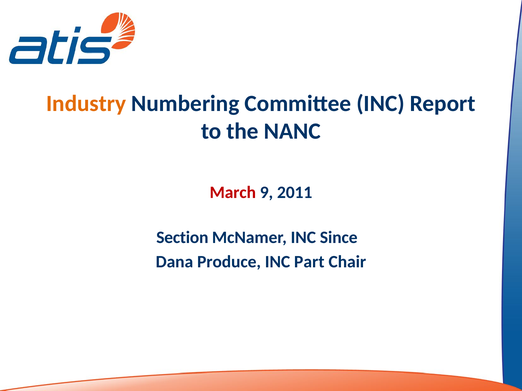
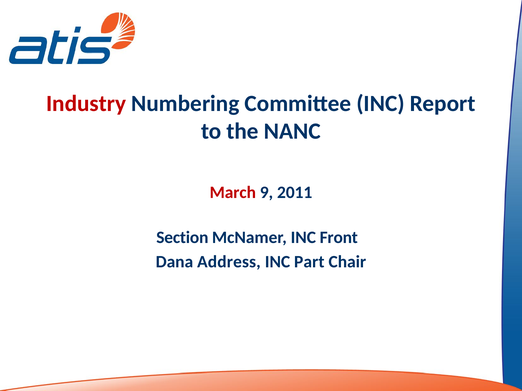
Industry colour: orange -> red
Since: Since -> Front
Produce: Produce -> Address
